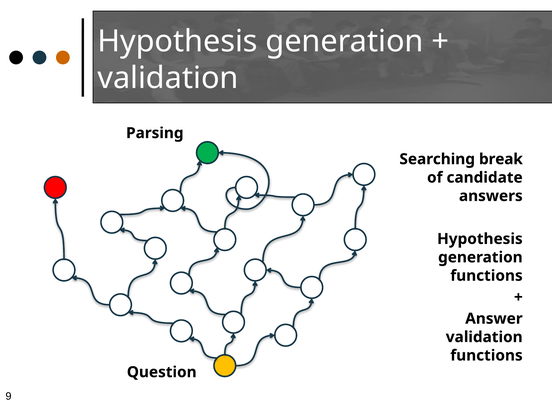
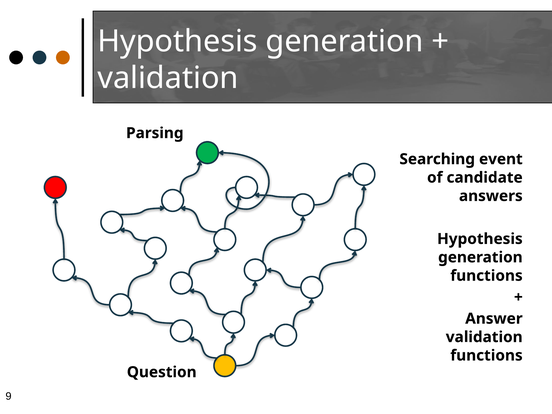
break: break -> event
